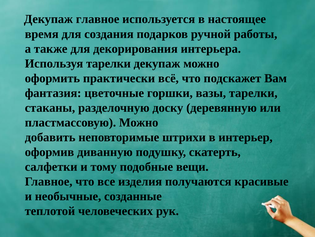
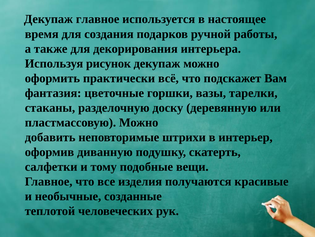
Используя тарелки: тарелки -> рисунок
